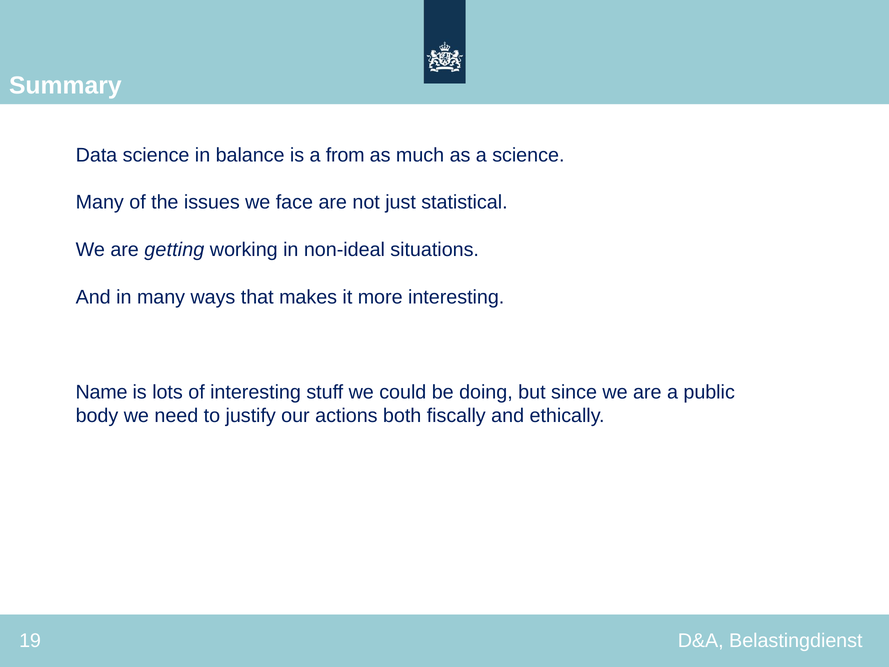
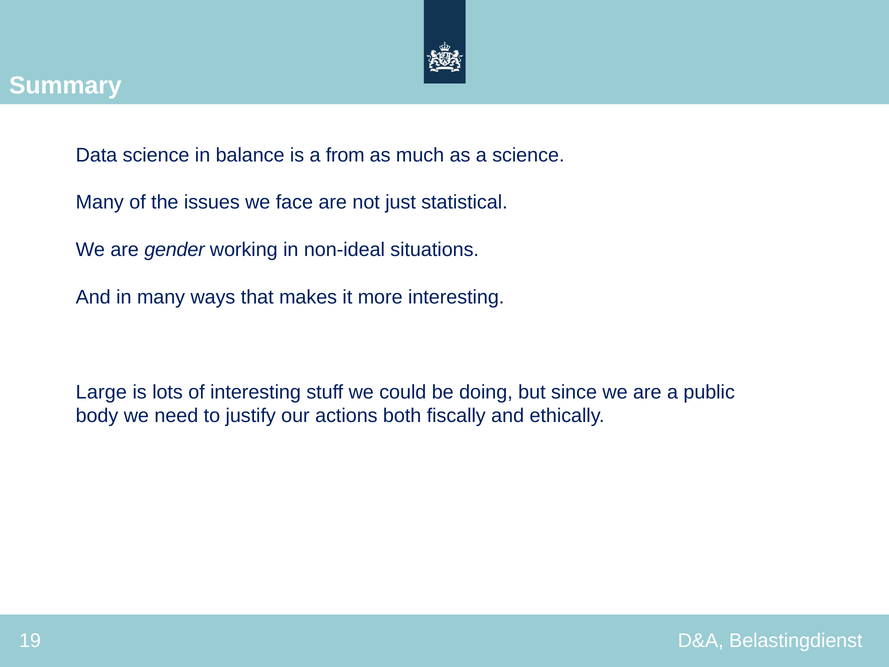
getting: getting -> gender
Name: Name -> Large
